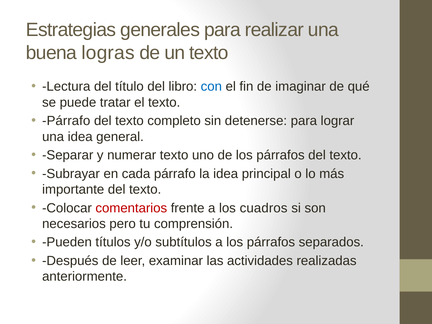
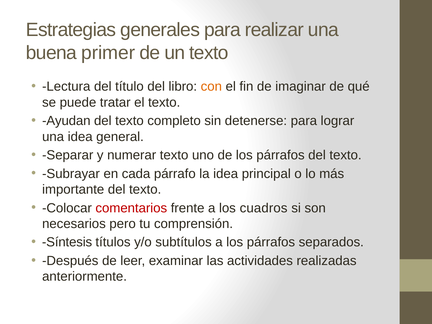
logras: logras -> primer
con colour: blue -> orange
Párrafo at (66, 121): Párrafo -> Ayudan
Pueden: Pueden -> Síntesis
